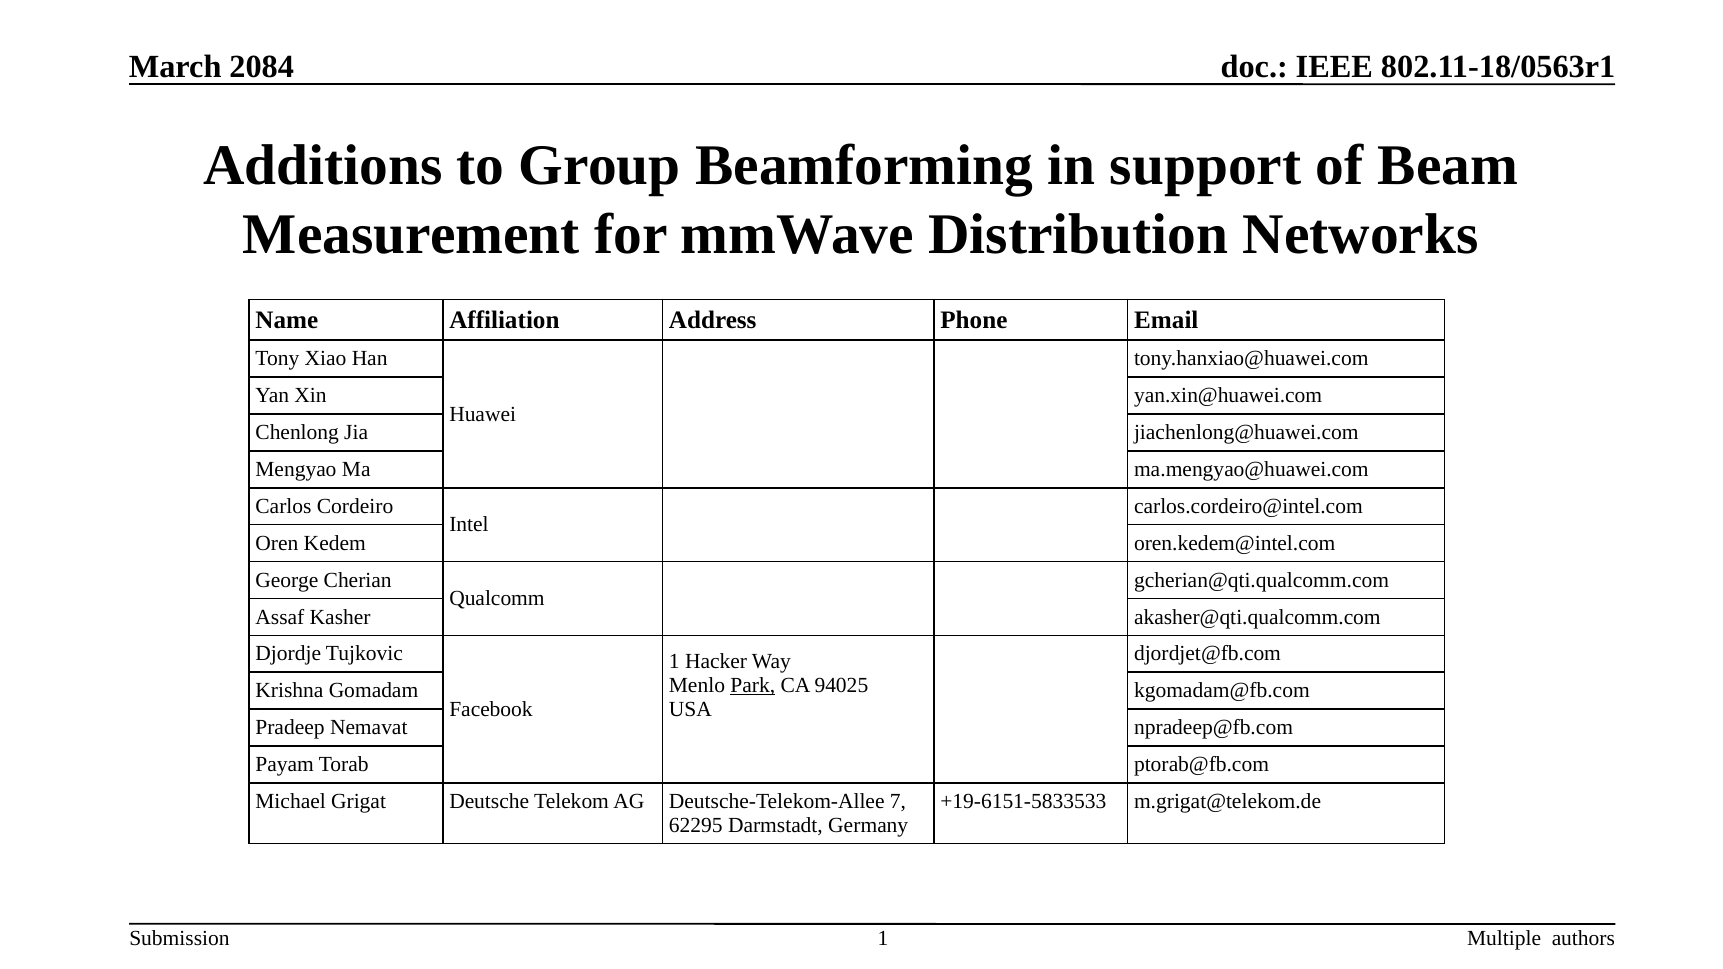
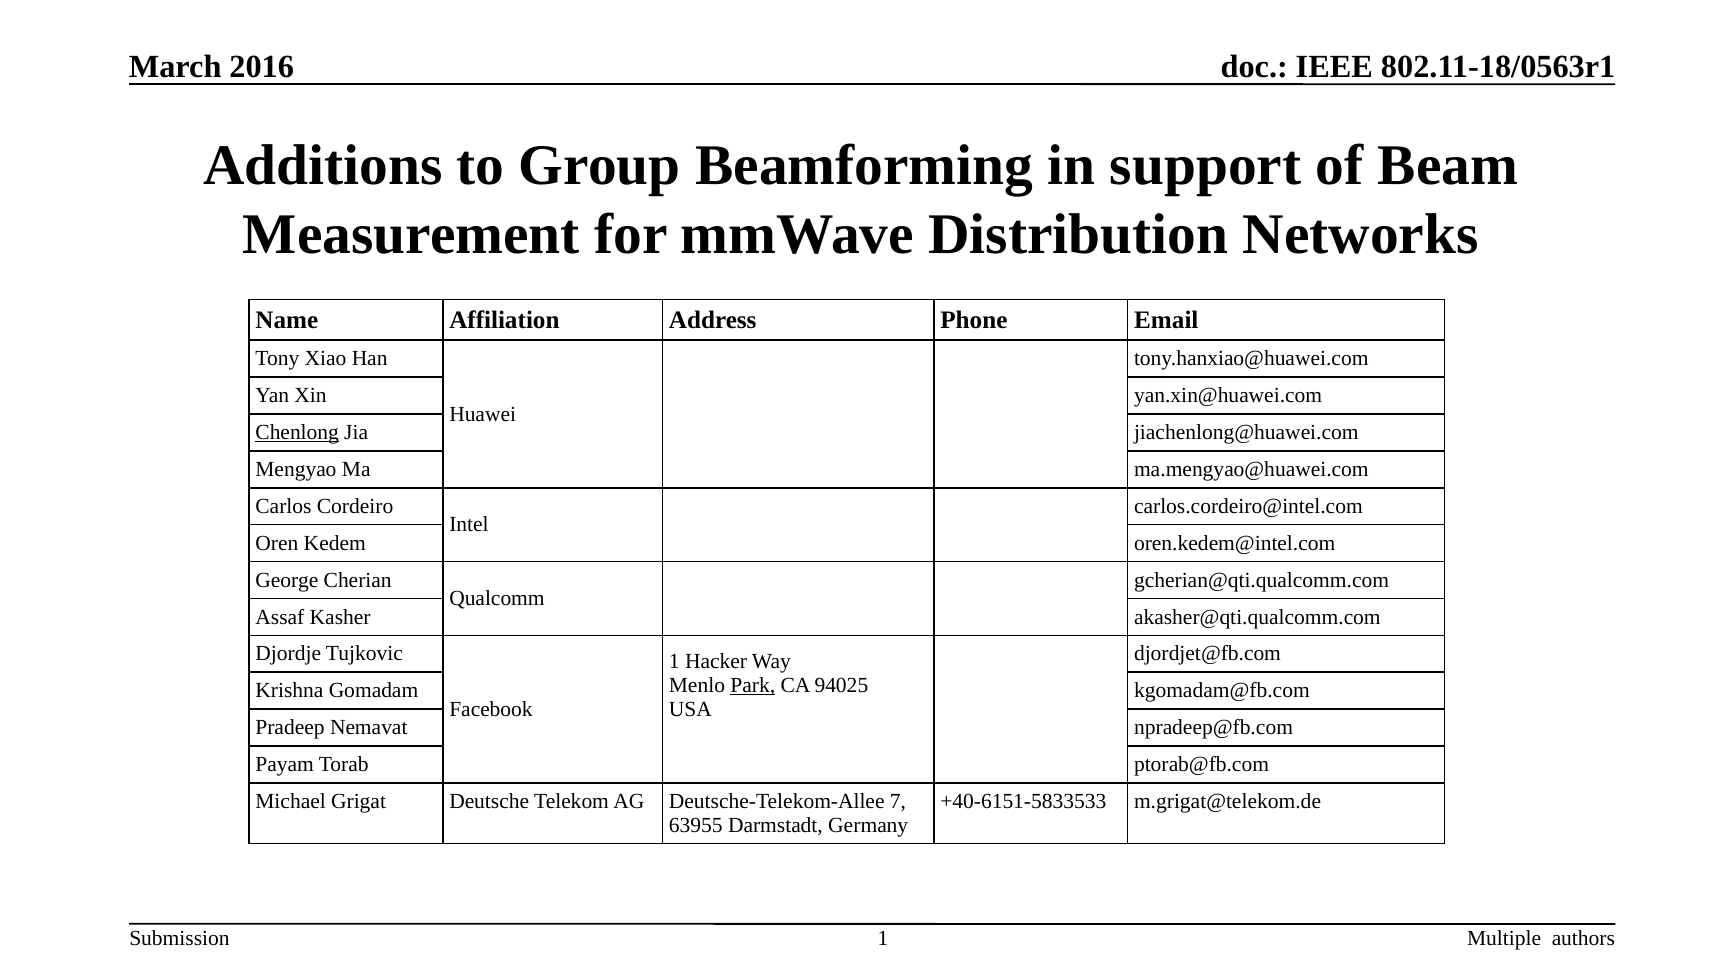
2084: 2084 -> 2016
Chenlong underline: none -> present
+19-6151-5833533: +19-6151-5833533 -> +40-6151-5833533
62295: 62295 -> 63955
